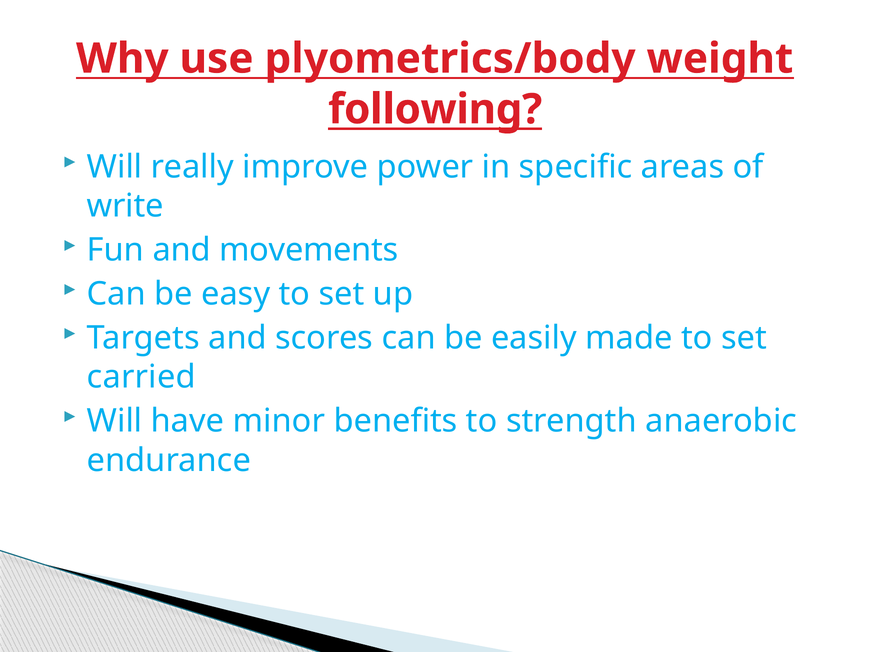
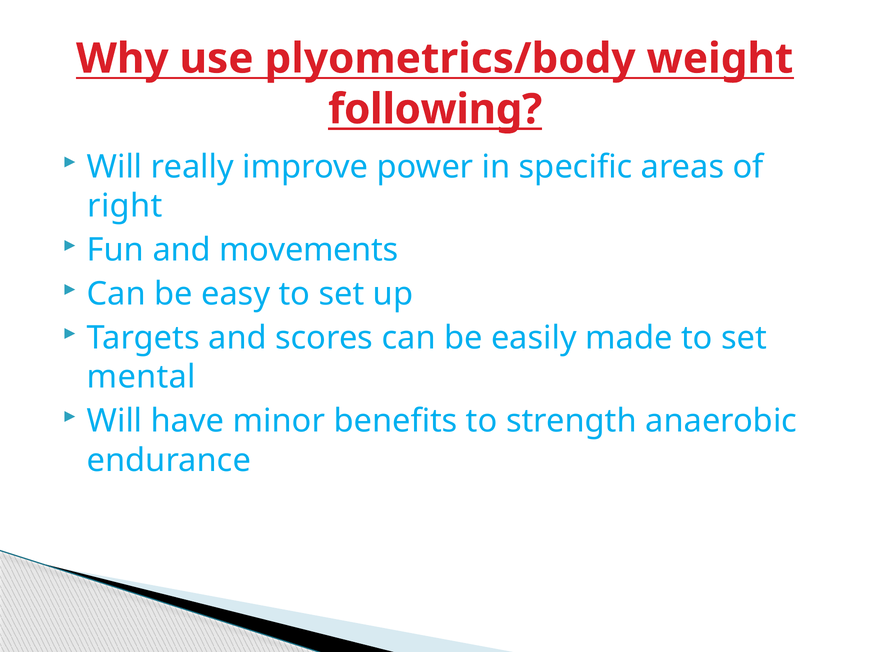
write: write -> right
carried: carried -> mental
